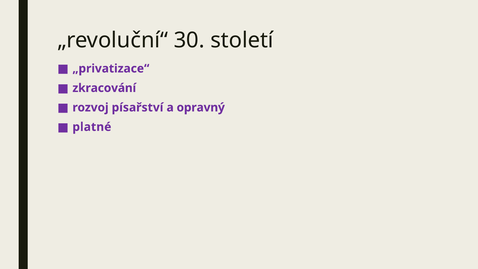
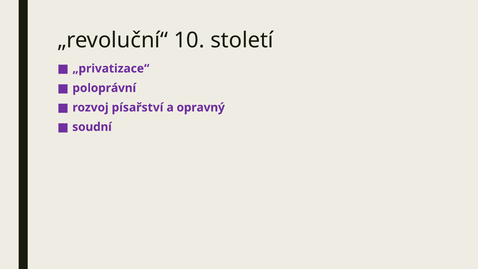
30: 30 -> 10
zkracování: zkracování -> poloprávní
platné: platné -> soudní
